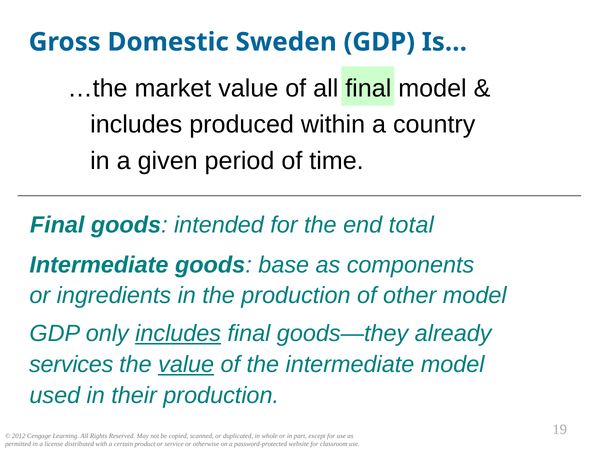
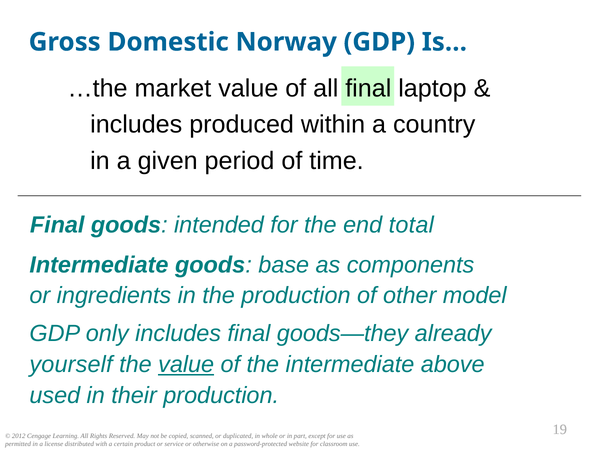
Sweden: Sweden -> Norway
final model: model -> laptop
includes at (178, 334) underline: present -> none
services: services -> yourself
intermediate model: model -> above
